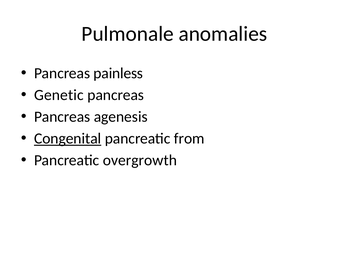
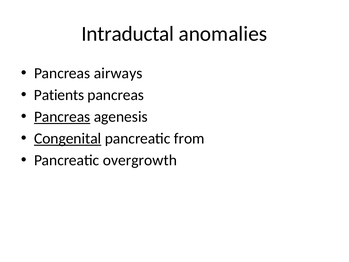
Pulmonale: Pulmonale -> Intraductal
painless: painless -> airways
Genetic: Genetic -> Patients
Pancreas at (62, 117) underline: none -> present
